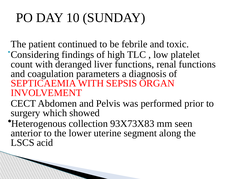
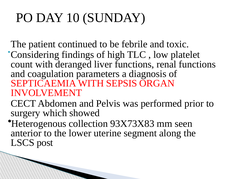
acid: acid -> post
